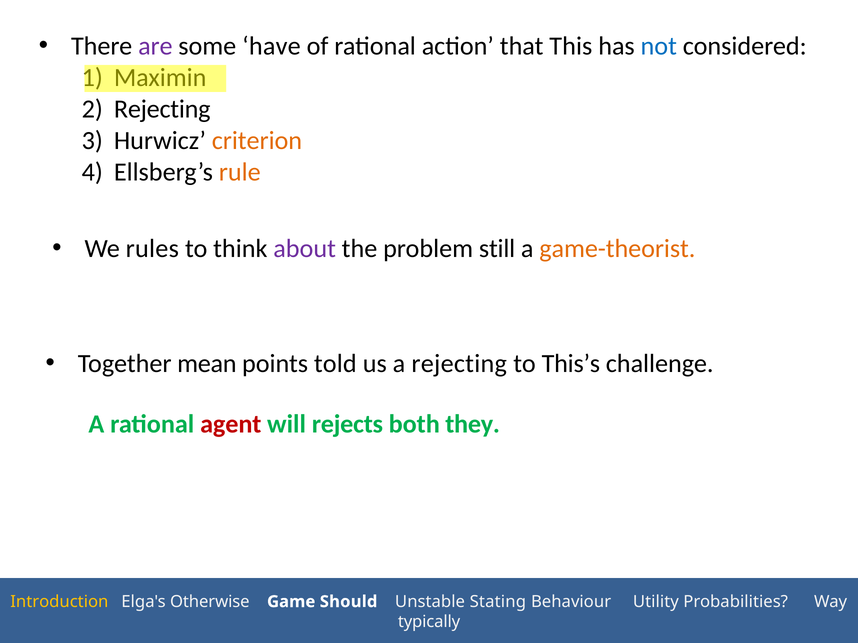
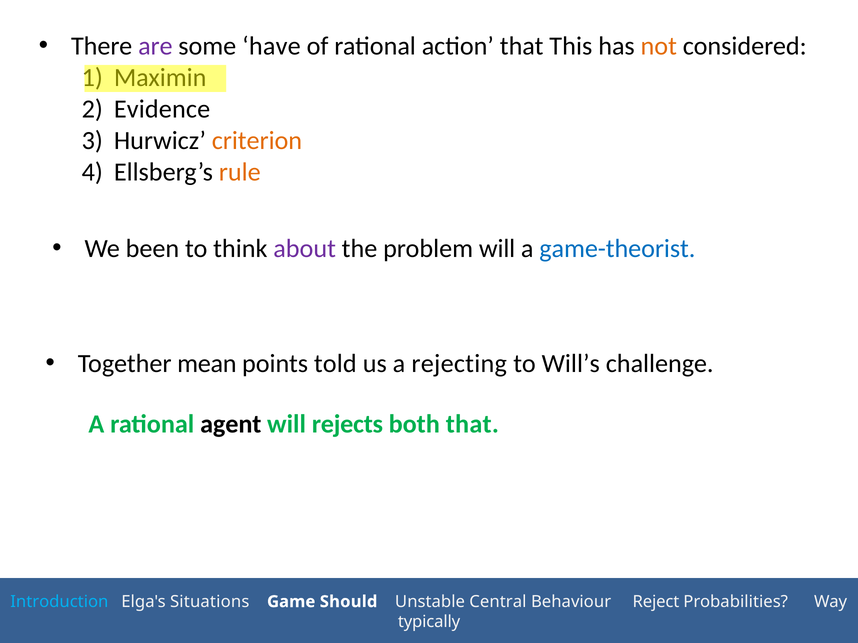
not colour: blue -> orange
Rejecting at (162, 109): Rejecting -> Evidence
rules: rules -> been
problem still: still -> will
game-theorist colour: orange -> blue
This’s: This’s -> Will’s
agent colour: red -> black
both they: they -> that
Introduction colour: yellow -> light blue
Otherwise: Otherwise -> Situations
Stating: Stating -> Central
Utility: Utility -> Reject
